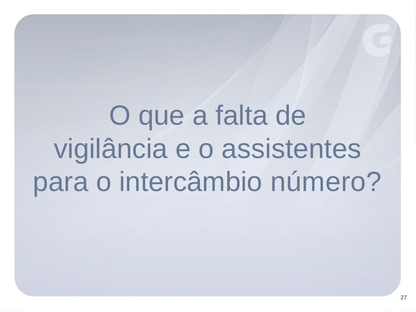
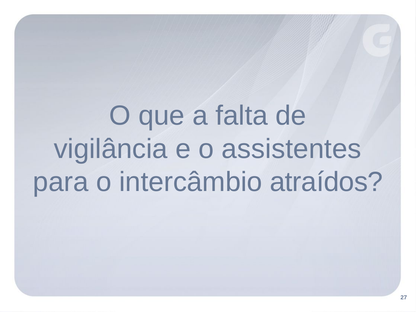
número: número -> atraídos
